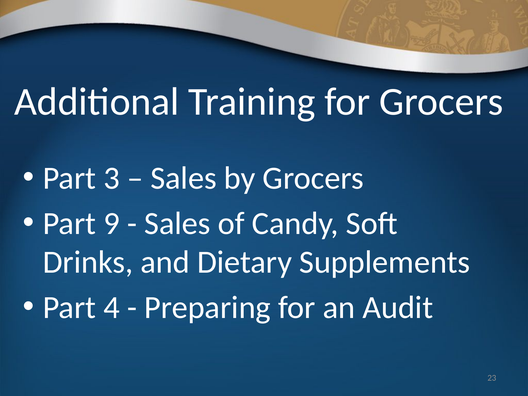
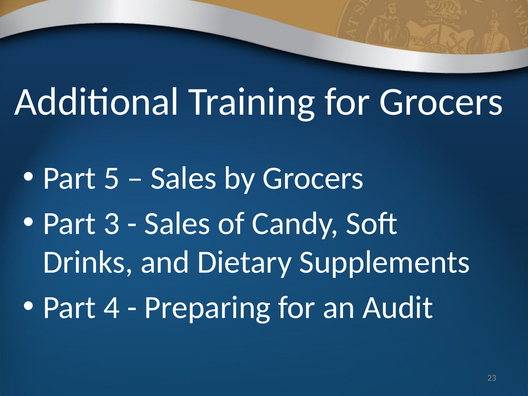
3: 3 -> 5
9: 9 -> 3
